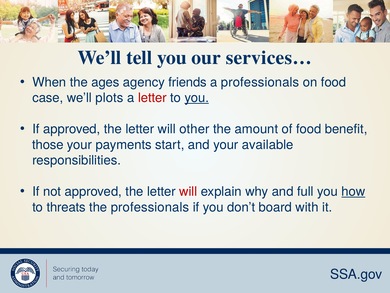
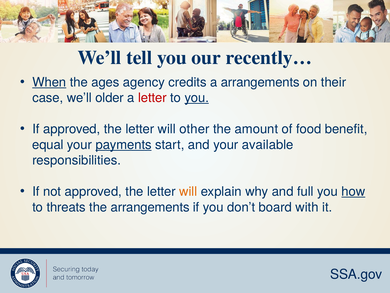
services…: services… -> recently…
When underline: none -> present
friends: friends -> credits
a professionals: professionals -> arrangements
on food: food -> their
plots: plots -> older
those: those -> equal
payments underline: none -> present
will at (188, 191) colour: red -> orange
the professionals: professionals -> arrangements
